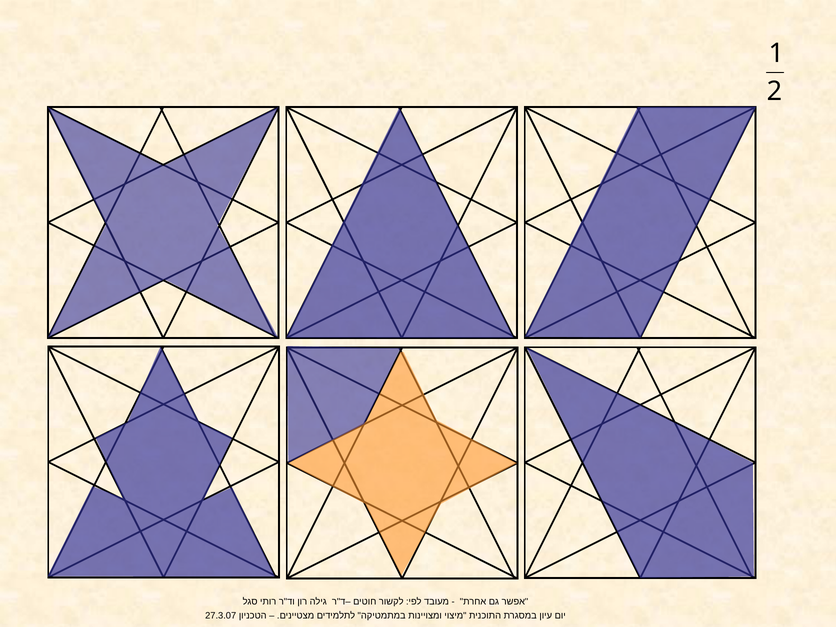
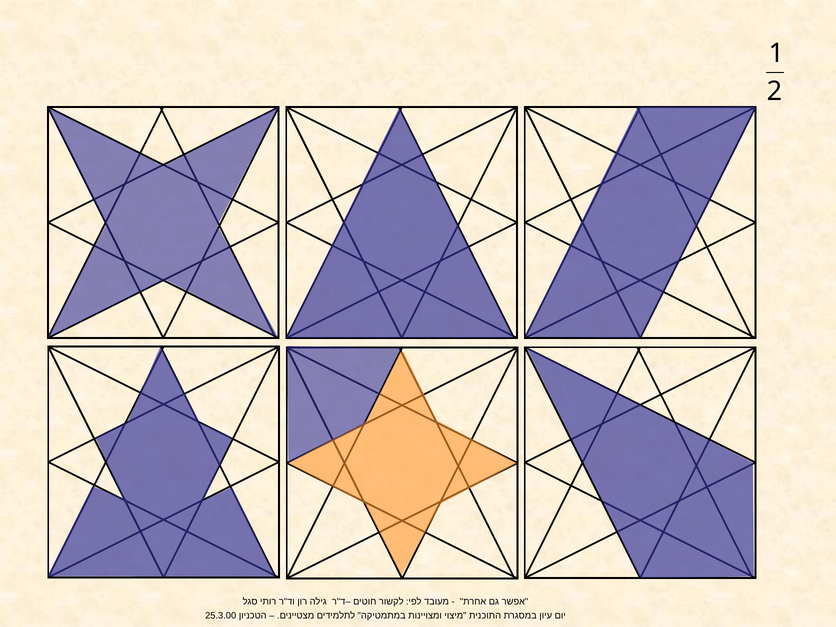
27.3.07: 27.3.07 -> 25.3.00
